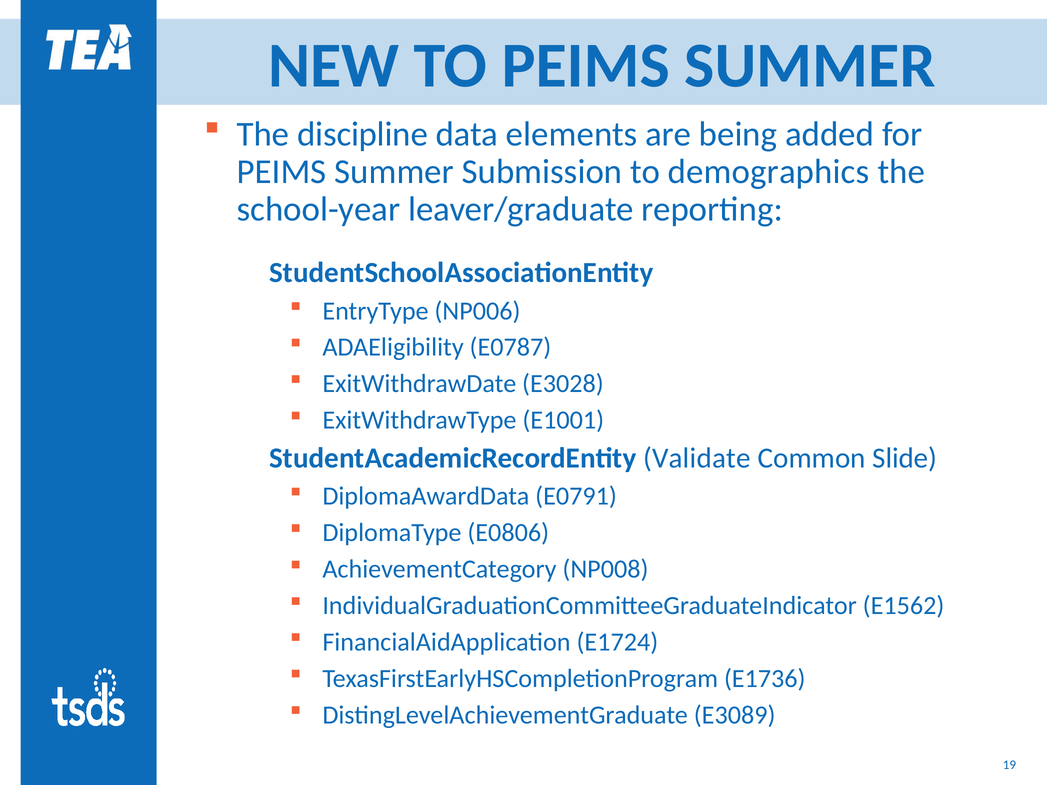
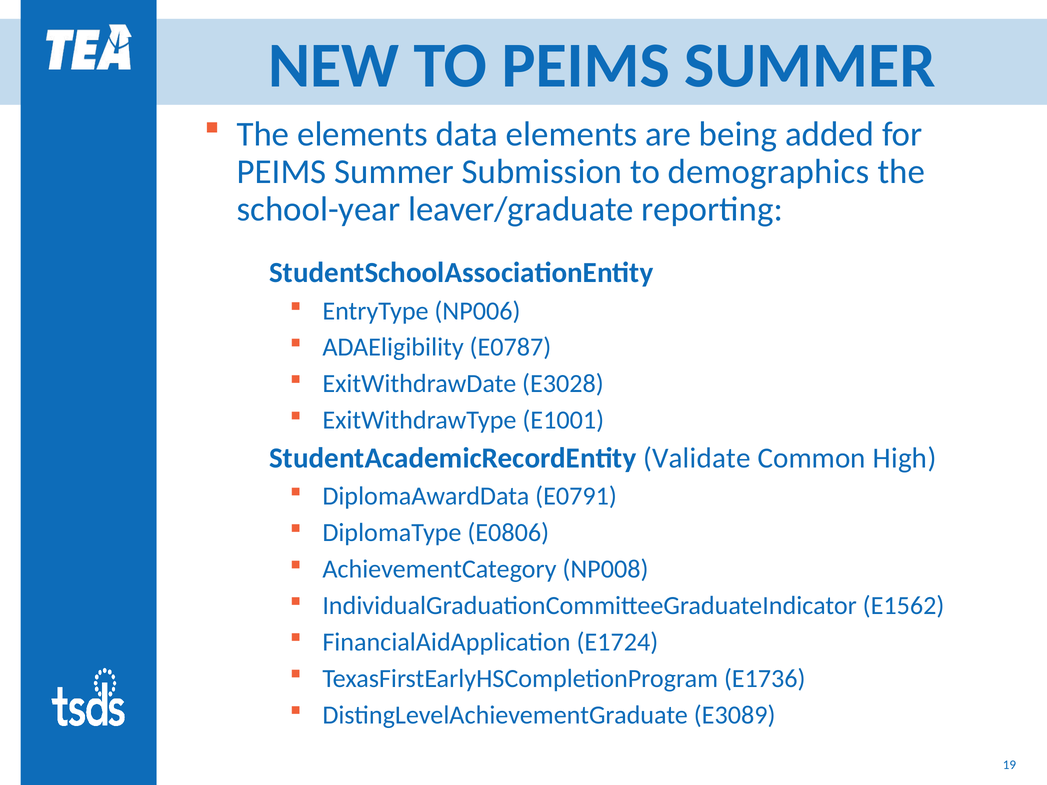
The discipline: discipline -> elements
Slide: Slide -> High
